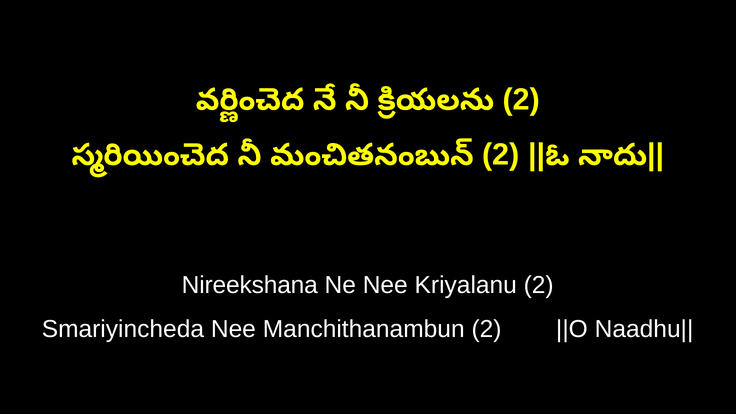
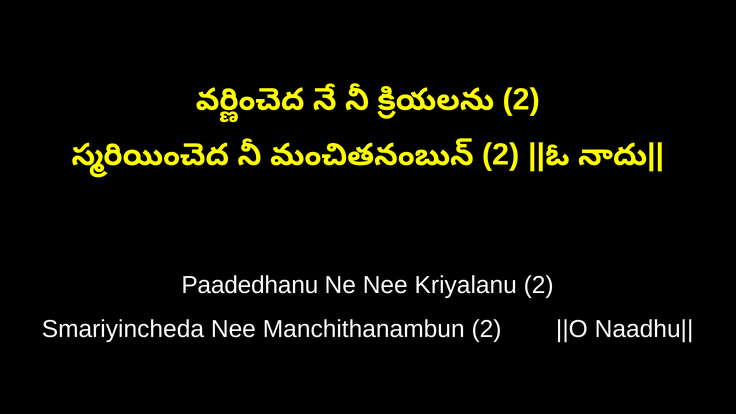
Nireekshana: Nireekshana -> Paadedhanu
